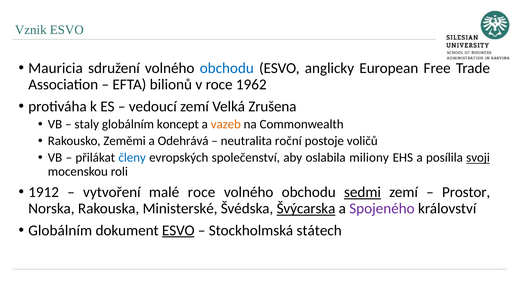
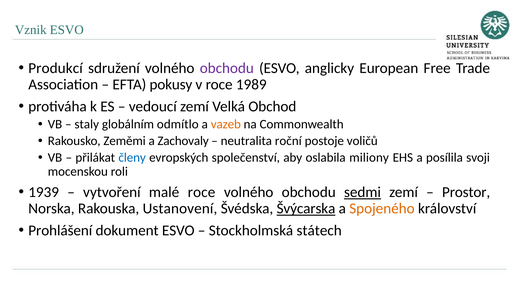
Mauricia: Mauricia -> Produkcí
obchodu at (227, 68) colour: blue -> purple
bilionů: bilionů -> pokusy
1962: 1962 -> 1989
Zrušena: Zrušena -> Obchod
koncept: koncept -> odmítlo
Odehrává: Odehrává -> Zachovaly
svoji underline: present -> none
1912: 1912 -> 1939
Ministerské: Ministerské -> Ustanovení
Spojeného colour: purple -> orange
Globálním at (60, 230): Globálním -> Prohlášení
ESVO at (178, 230) underline: present -> none
